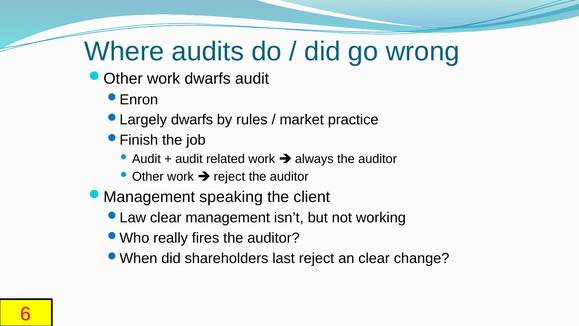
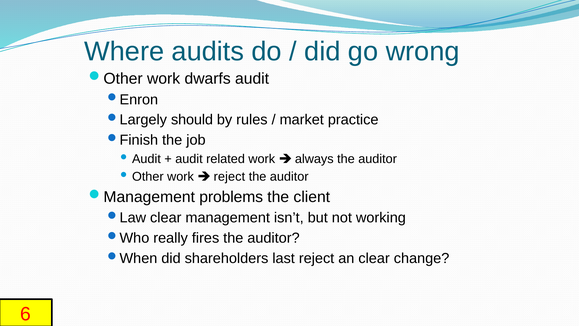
dwarfs at (192, 120): dwarfs -> should
speaking: speaking -> problems
